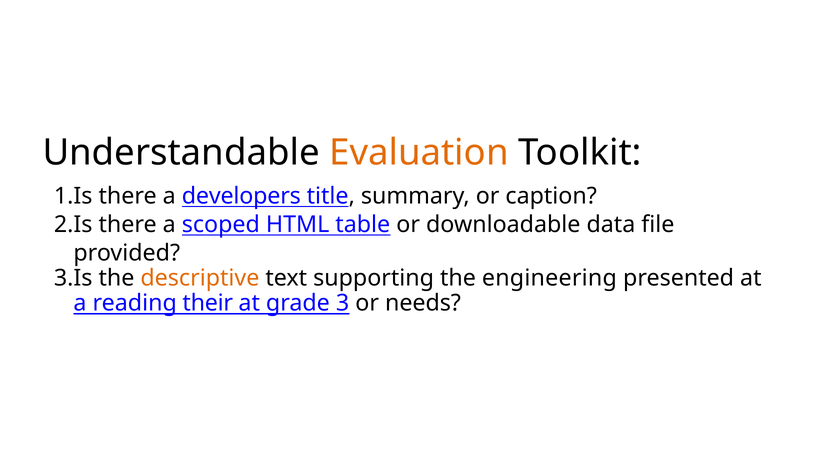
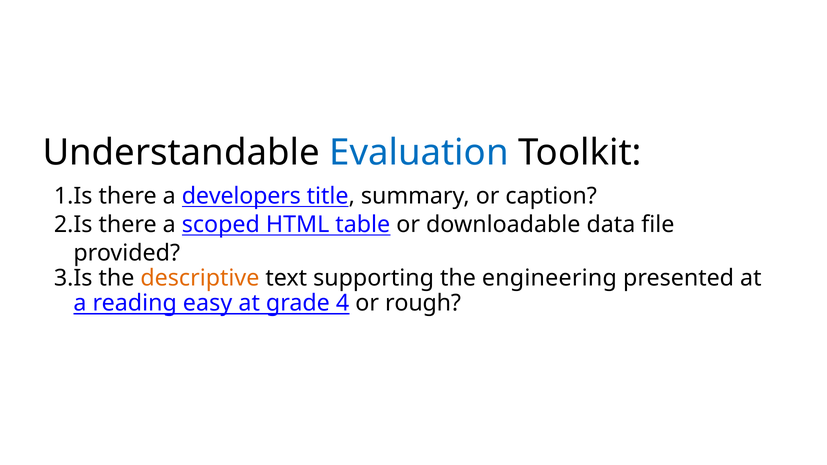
Evaluation colour: orange -> blue
their: their -> easy
3: 3 -> 4
needs: needs -> rough
